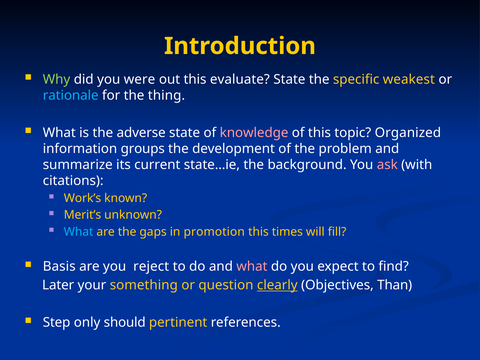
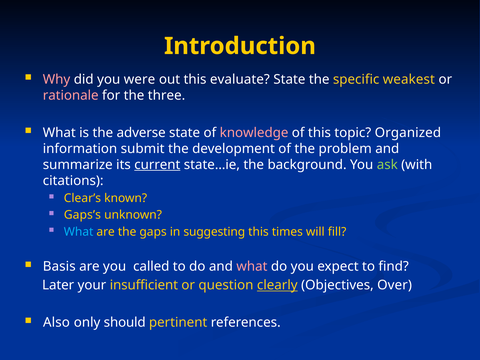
Why colour: light green -> pink
rationale colour: light blue -> pink
thing: thing -> three
groups: groups -> submit
current underline: none -> present
ask colour: pink -> light green
Work’s: Work’s -> Clear’s
Merit’s: Merit’s -> Gaps’s
promotion: promotion -> suggesting
reject: reject -> called
something: something -> insufficient
Than: Than -> Over
Step: Step -> Also
